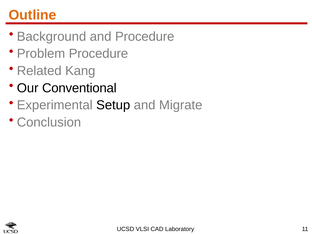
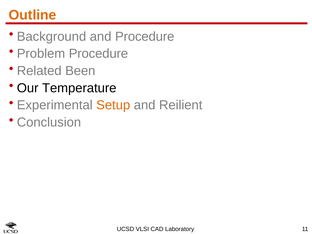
Kang: Kang -> Been
Conventional: Conventional -> Temperature
Setup colour: black -> orange
Migrate: Migrate -> Reilient
